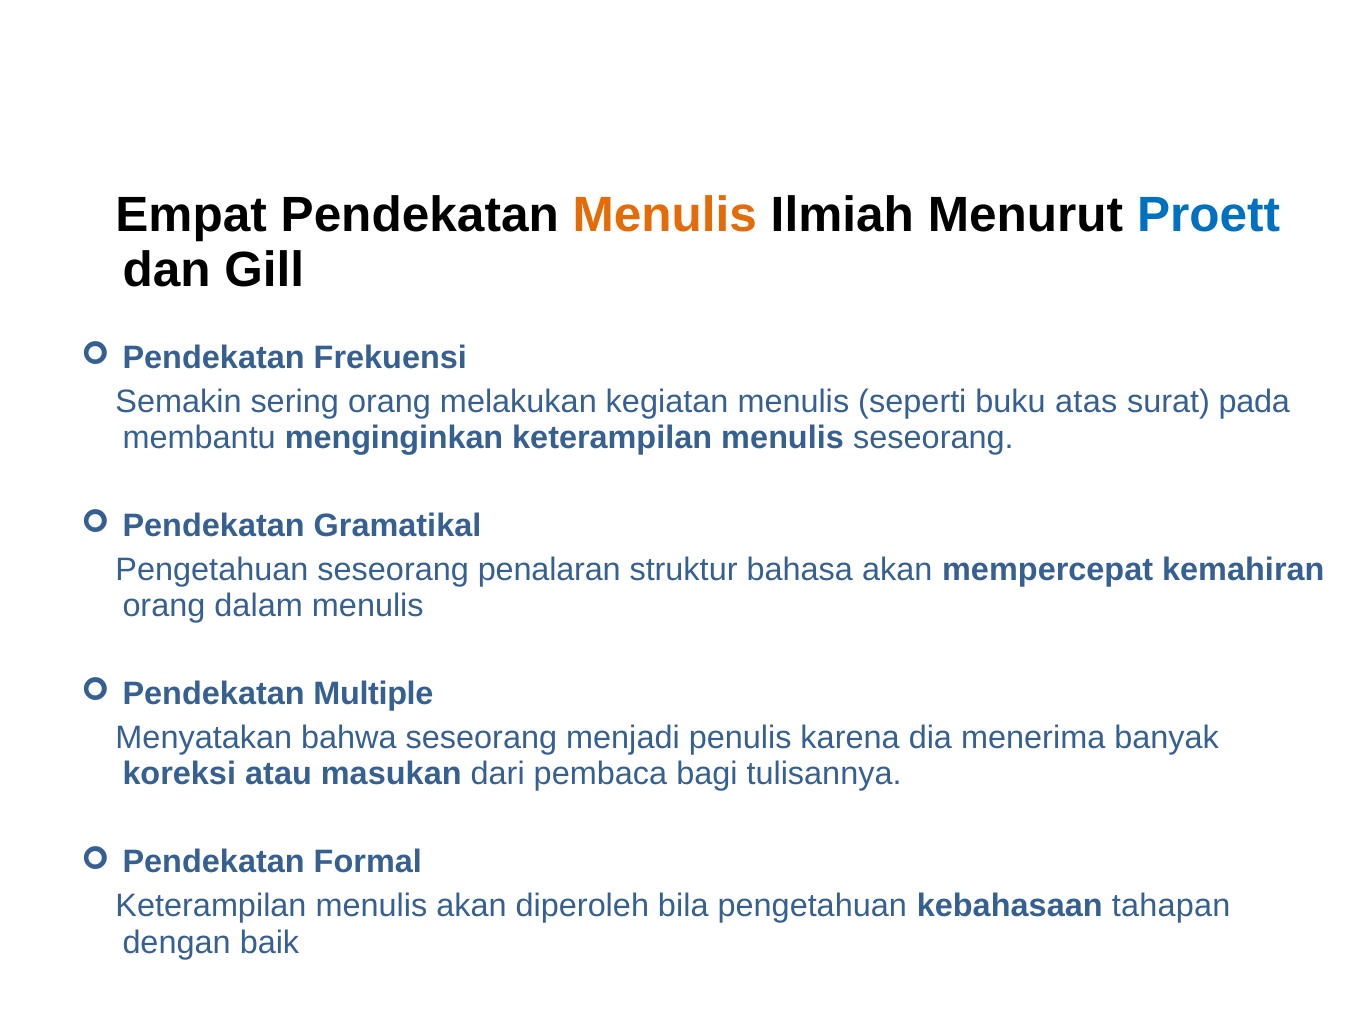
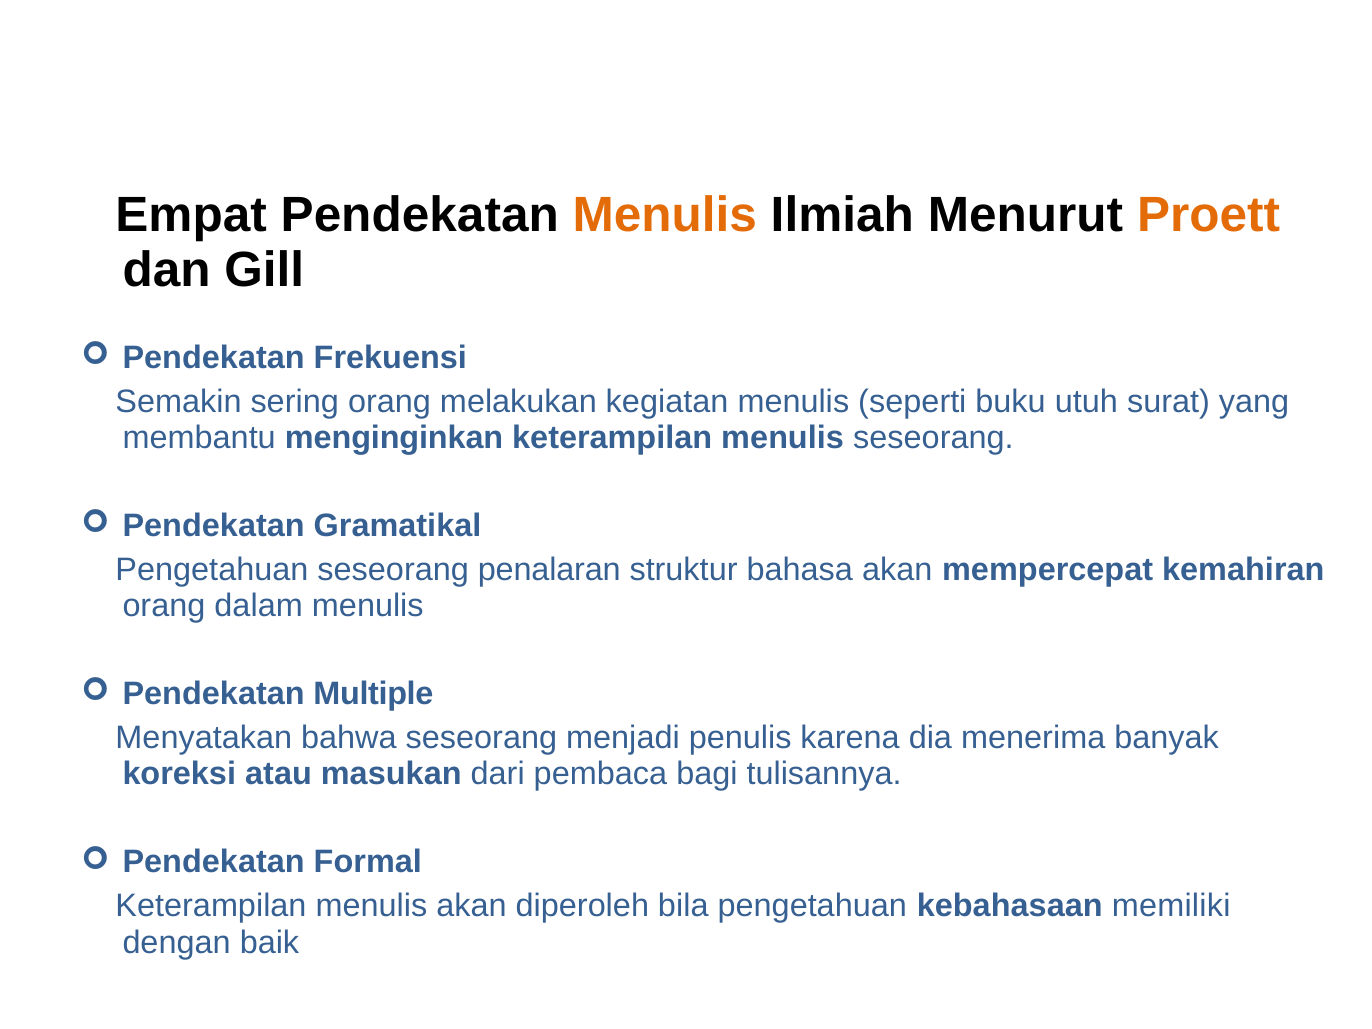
Proett colour: blue -> orange
atas: atas -> utuh
pada: pada -> yang
tahapan: tahapan -> memiliki
